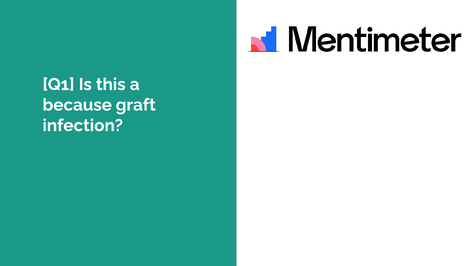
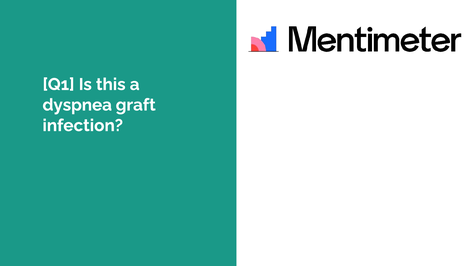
because: because -> dyspnea
